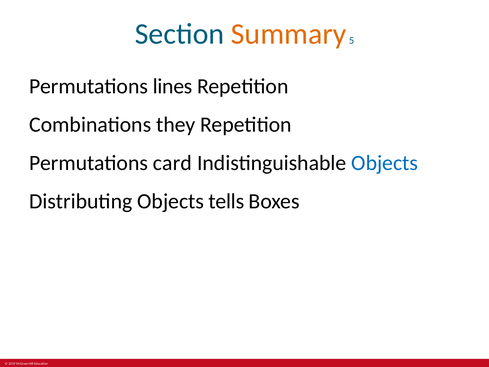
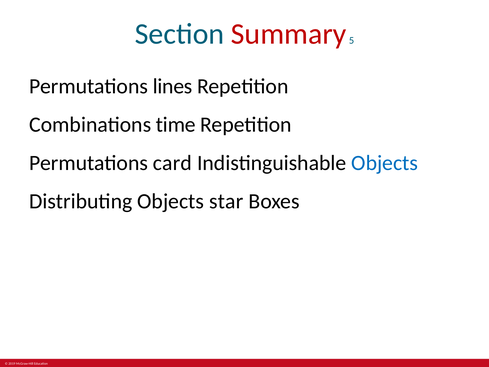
Summary colour: orange -> red
they: they -> time
tells: tells -> star
